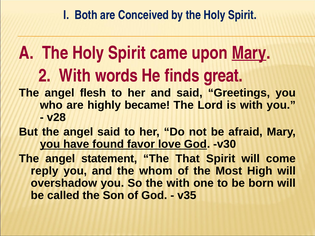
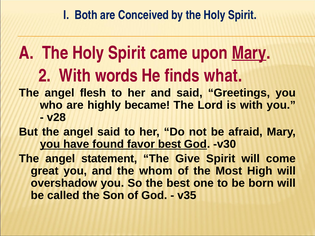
great: great -> what
favor love: love -> best
That: That -> Give
reply: reply -> great
the with: with -> best
